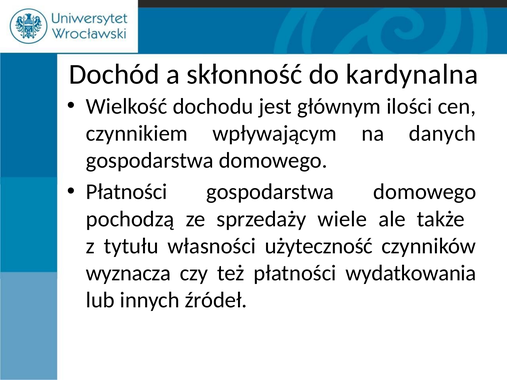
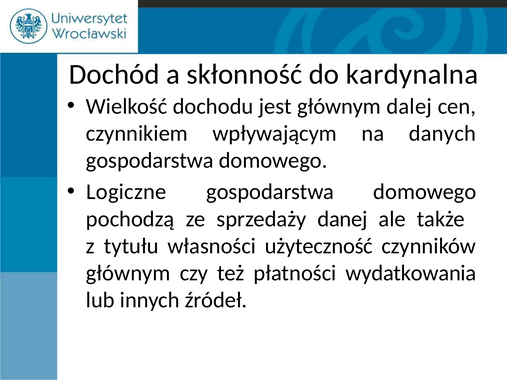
ilości: ilości -> dalej
Płatności at (127, 192): Płatności -> Logiczne
wiele: wiele -> danej
wyznacza at (128, 273): wyznacza -> głównym
